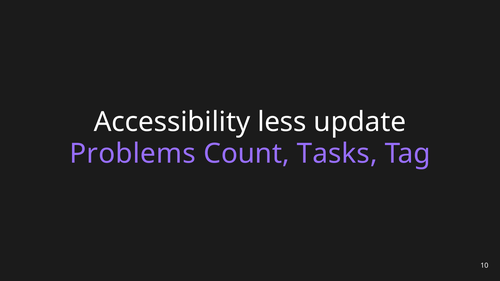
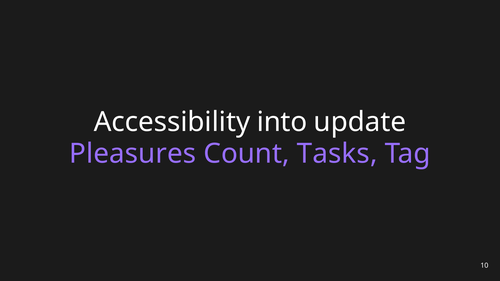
less: less -> into
Problems: Problems -> Pleasures
